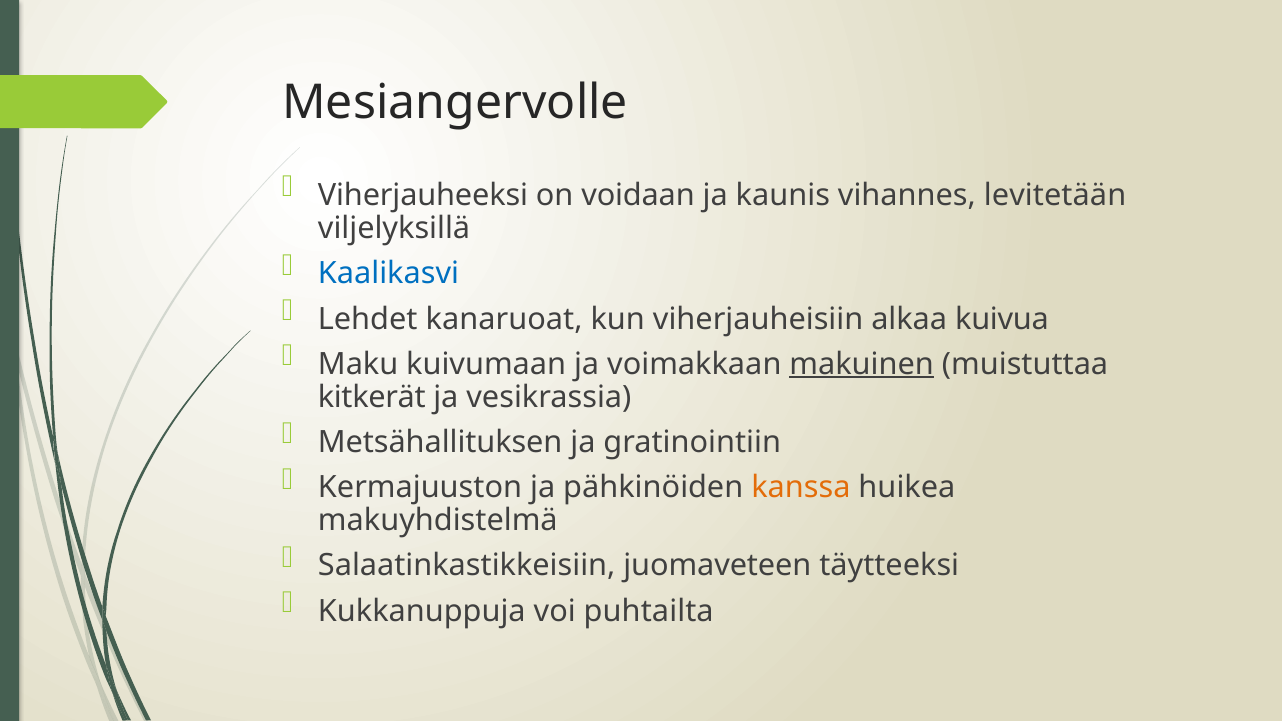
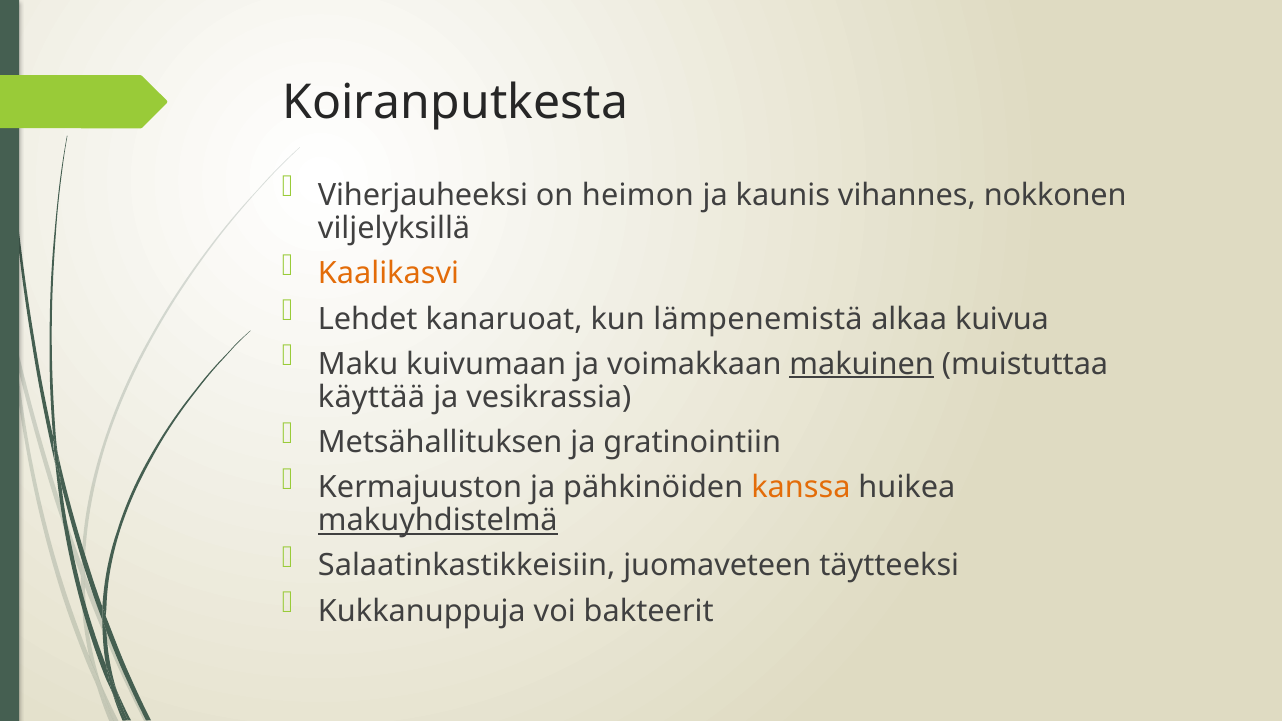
Mesiangervolle: Mesiangervolle -> Koiranputkesta
voidaan: voidaan -> heimon
levitetään: levitetään -> nokkonen
Kaalikasvi colour: blue -> orange
viherjauheisiin: viherjauheisiin -> lämpenemistä
kitkerät: kitkerät -> käyttää
makuyhdistelmä underline: none -> present
puhtailta: puhtailta -> bakteerit
